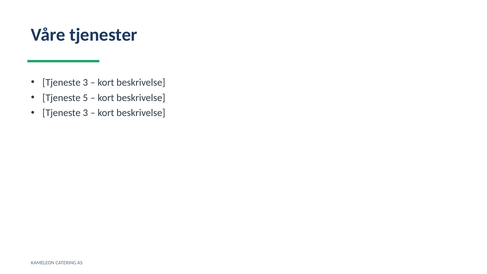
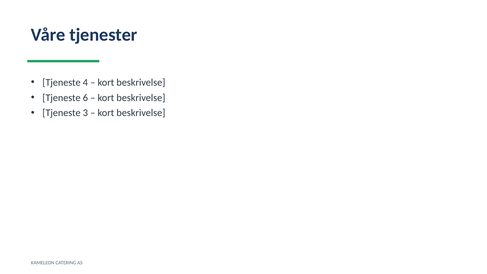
3 at (85, 82): 3 -> 4
5: 5 -> 6
